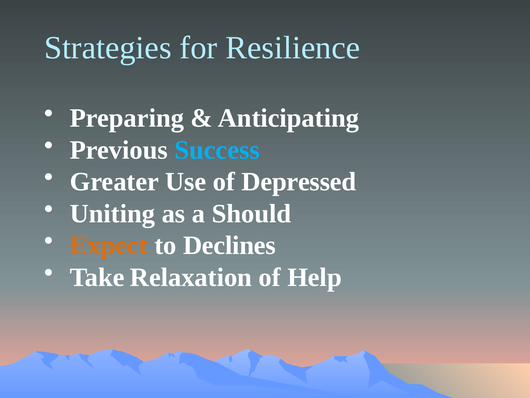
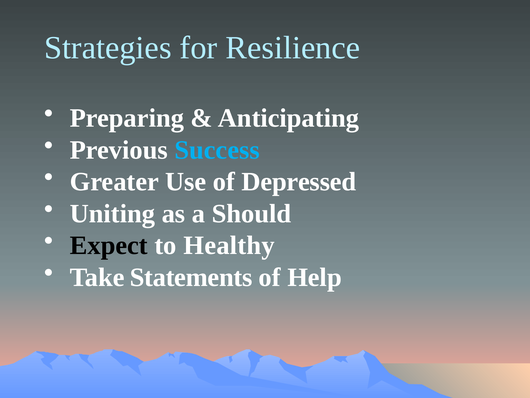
Expect colour: orange -> black
Declines: Declines -> Healthy
Relaxation: Relaxation -> Statements
